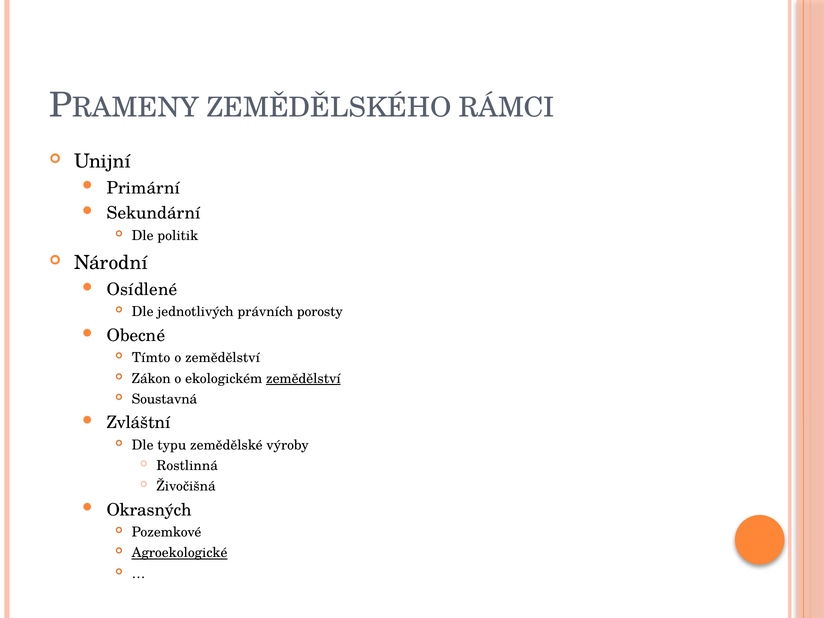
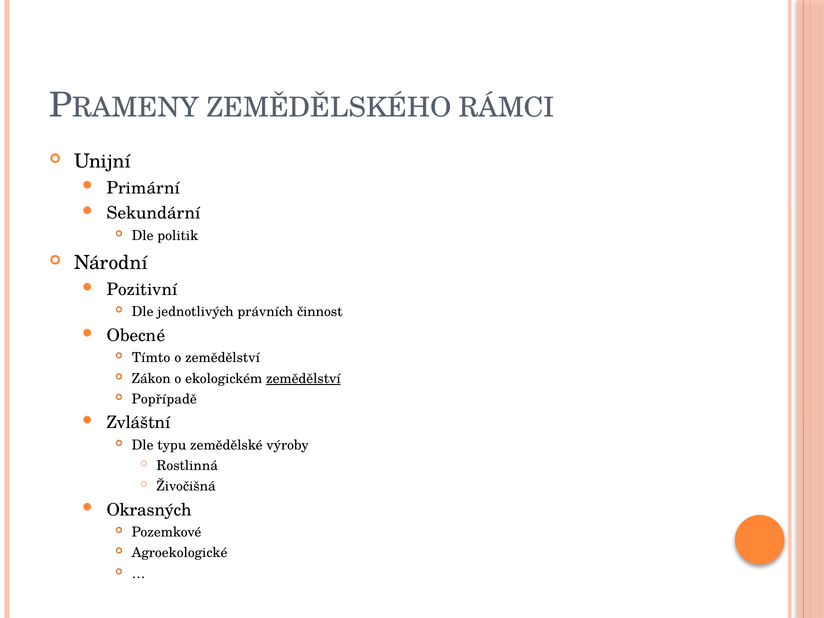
Osídlené: Osídlené -> Pozitivní
porosty: porosty -> činnost
Soustavná: Soustavná -> Popřípadě
Agroekologické underline: present -> none
